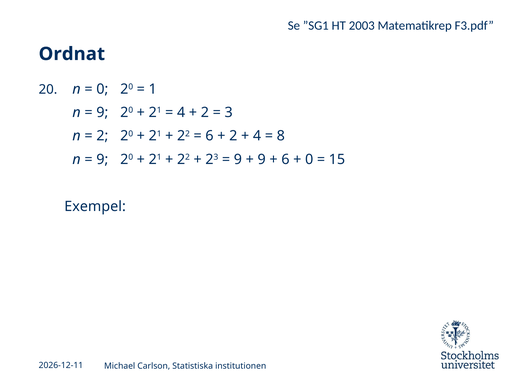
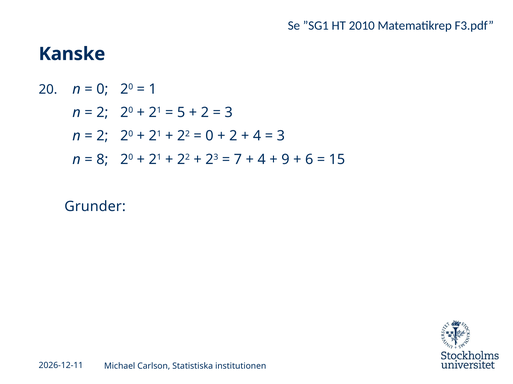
2003: 2003 -> 2010
Ordnat: Ordnat -> Kanske
9 at (102, 113): 9 -> 2
4 at (181, 113): 4 -> 5
6 at (209, 136): 6 -> 0
8 at (281, 136): 8 -> 3
9 at (102, 160): 9 -> 8
9 at (238, 160): 9 -> 7
9 at (262, 160): 9 -> 4
6 at (285, 160): 6 -> 9
0 at (309, 160): 0 -> 6
Exempel: Exempel -> Grunder
